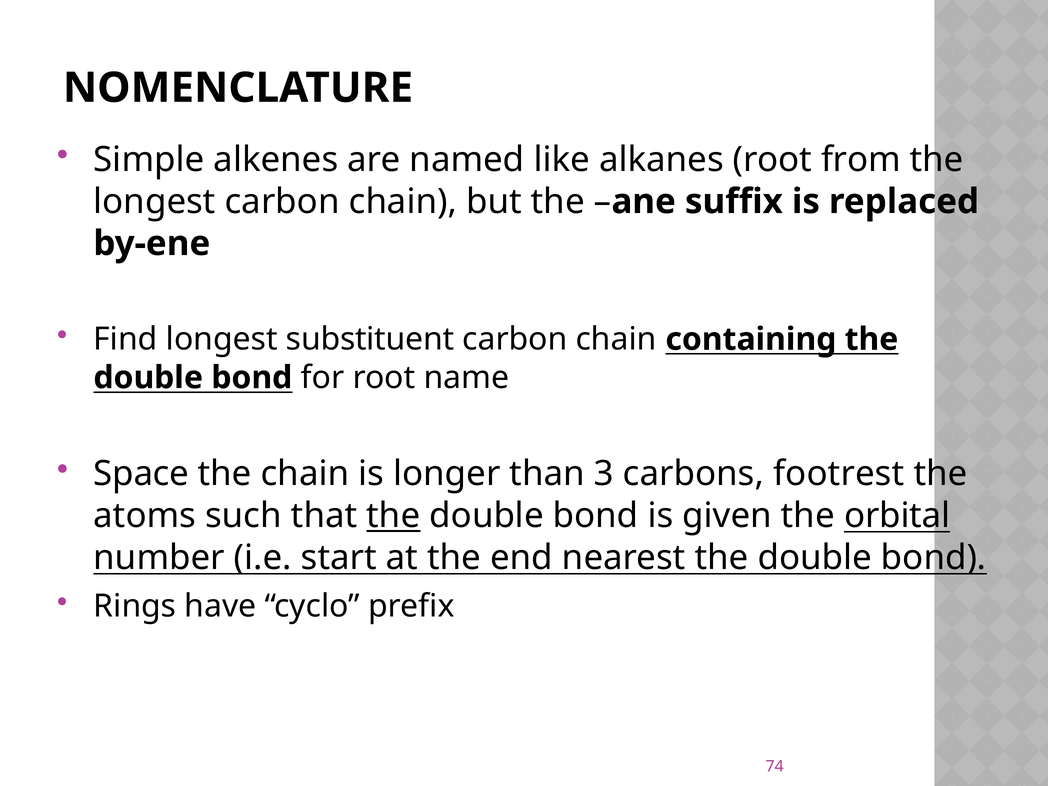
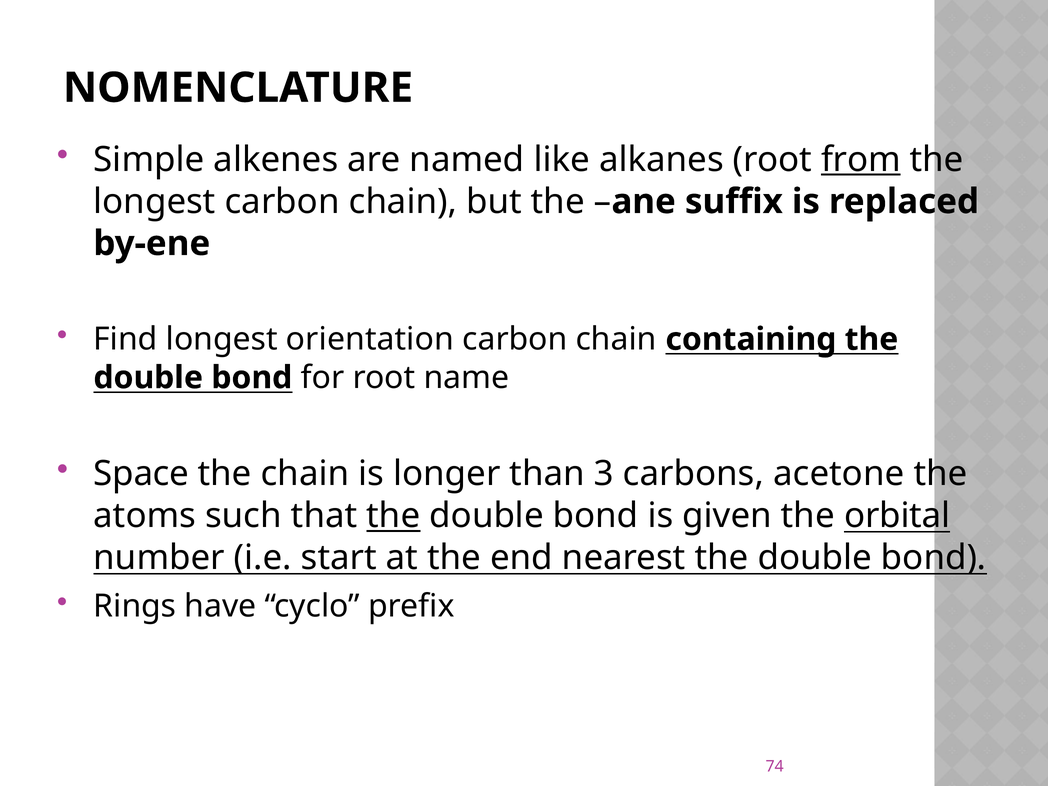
from underline: none -> present
substituent: substituent -> orientation
footrest: footrest -> acetone
